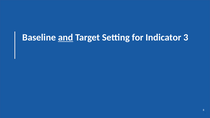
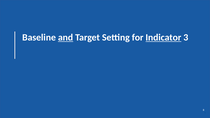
Indicator underline: none -> present
